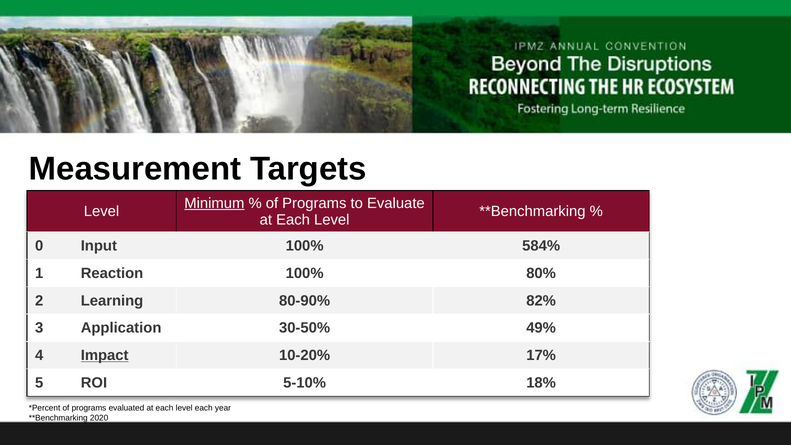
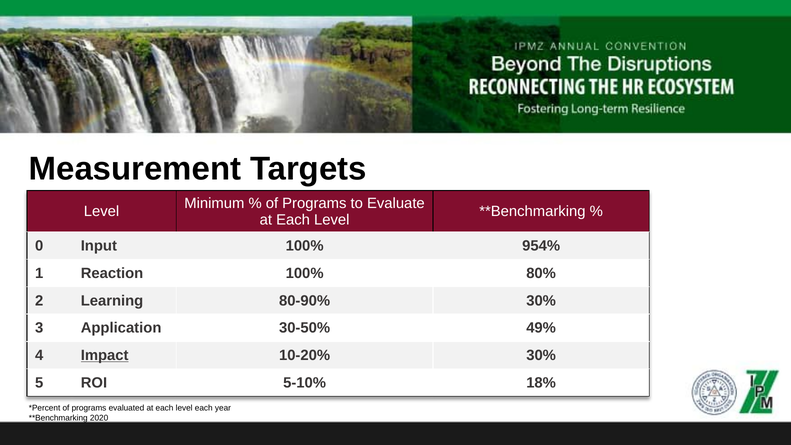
Minimum underline: present -> none
584%: 584% -> 954%
80-90% 82%: 82% -> 30%
10-20% 17%: 17% -> 30%
